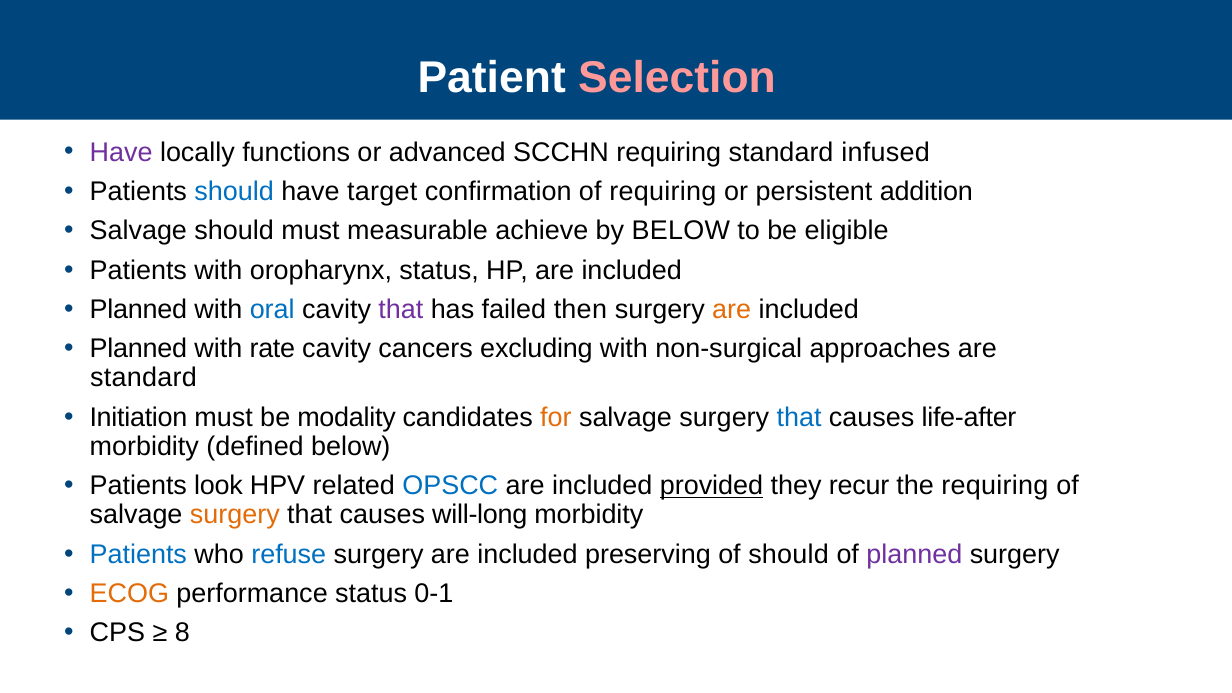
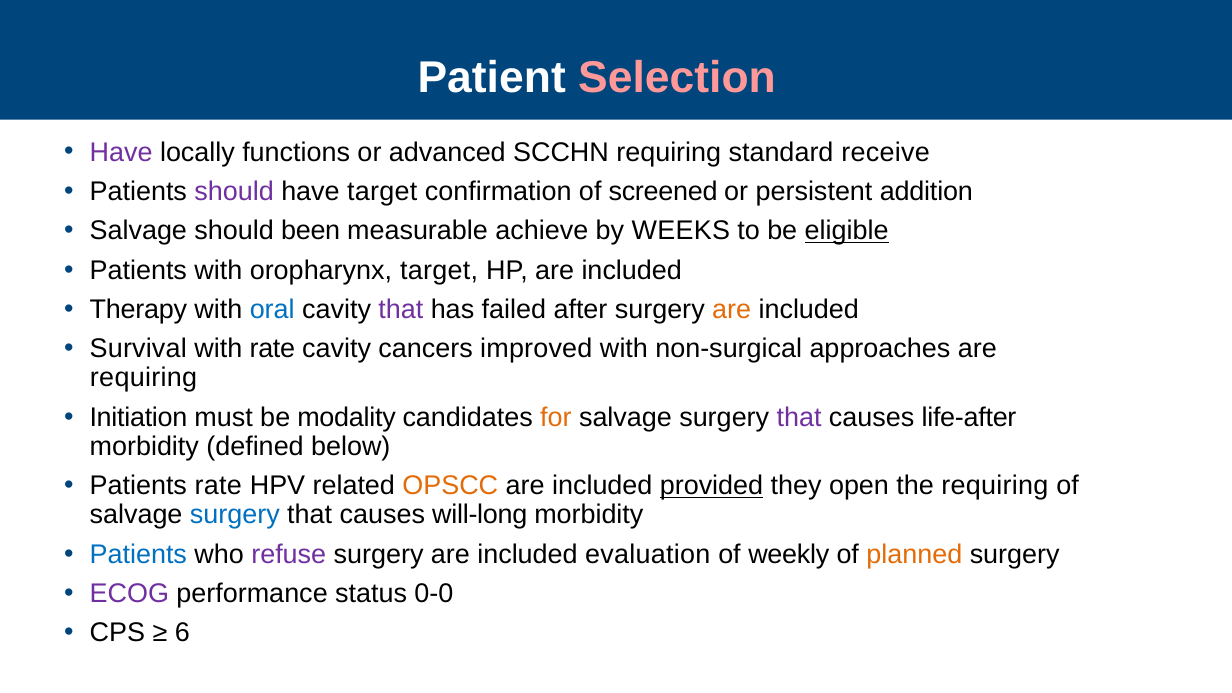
infused: infused -> receive
should at (234, 192) colour: blue -> purple
of requiring: requiring -> screened
should must: must -> been
by BELOW: BELOW -> WEEKS
eligible underline: none -> present
oropharynx status: status -> target
Planned at (138, 310): Planned -> Therapy
then: then -> after
Planned at (138, 349): Planned -> Survival
excluding: excluding -> improved
standard at (144, 378): standard -> requiring
that at (799, 417) colour: blue -> purple
Patients look: look -> rate
OPSCC colour: blue -> orange
recur: recur -> open
surgery at (235, 515) colour: orange -> blue
refuse colour: blue -> purple
preserving: preserving -> evaluation
of should: should -> weekly
planned at (914, 554) colour: purple -> orange
ECOG colour: orange -> purple
0-1: 0-1 -> 0-0
8: 8 -> 6
